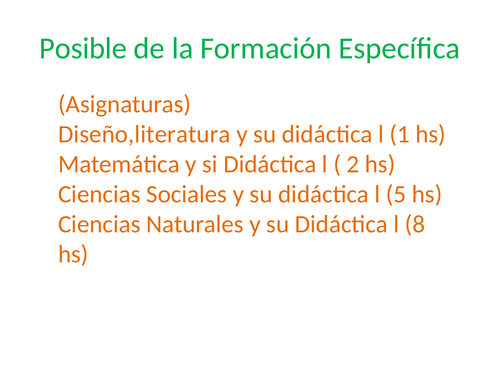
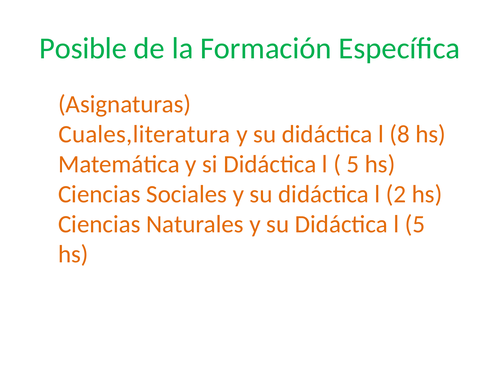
Diseño,literatura: Diseño,literatura -> Cuales,literatura
1: 1 -> 8
2 at (353, 164): 2 -> 5
5: 5 -> 2
l 8: 8 -> 5
